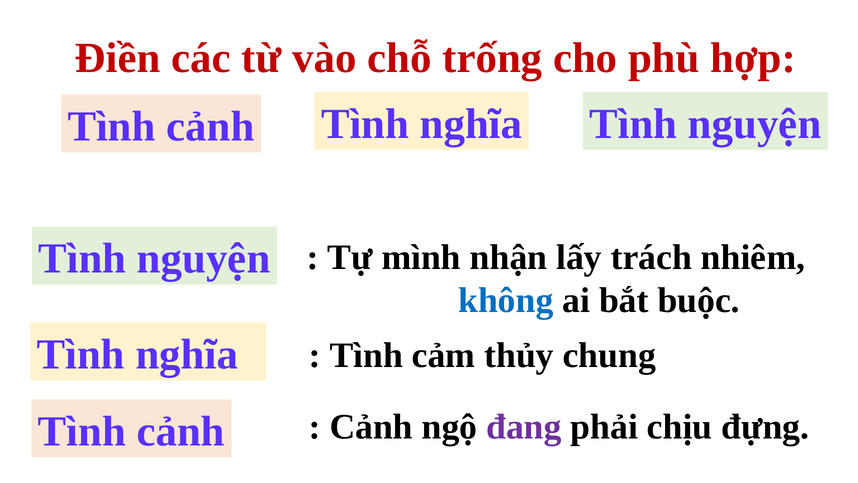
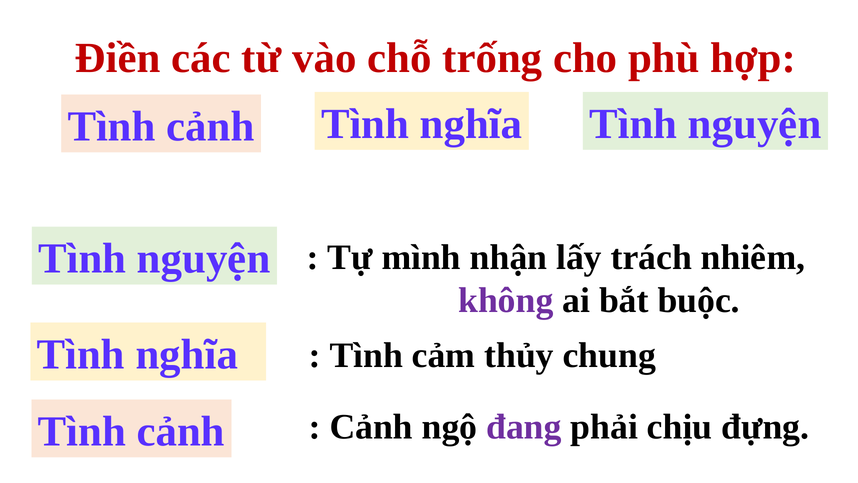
không colour: blue -> purple
